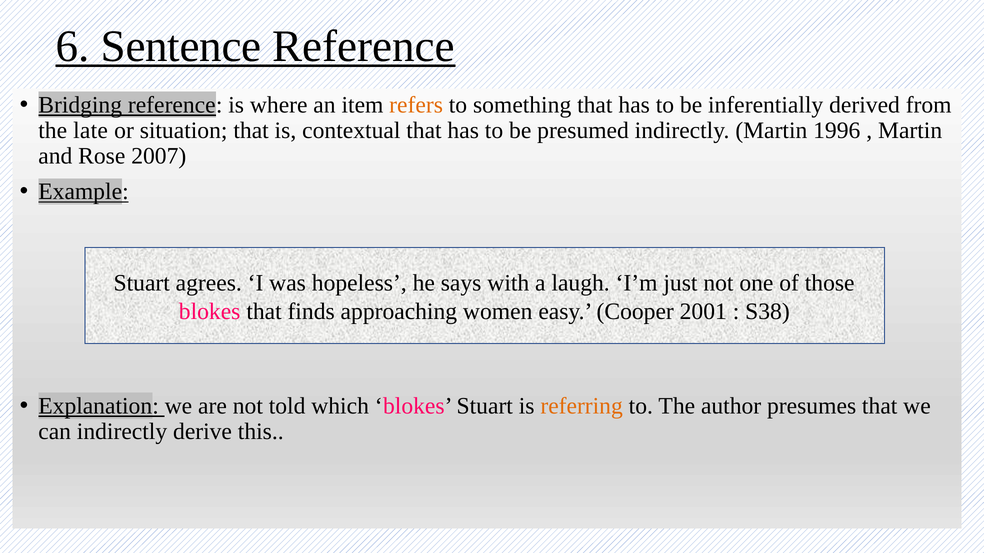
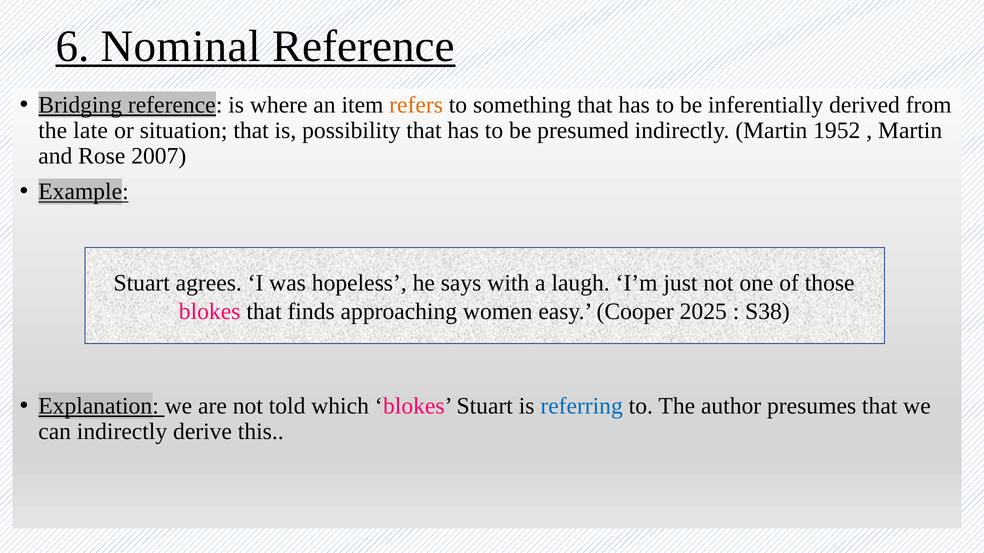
Sentence: Sentence -> Nominal
contextual: contextual -> possibility
1996: 1996 -> 1952
2001: 2001 -> 2025
referring colour: orange -> blue
